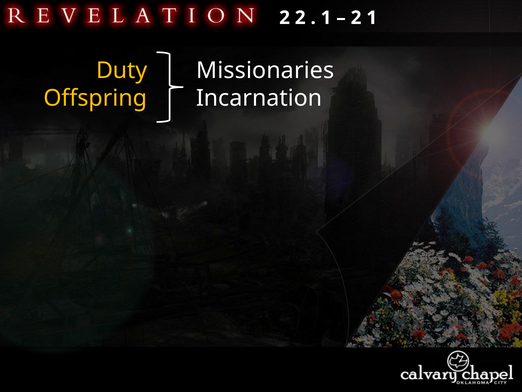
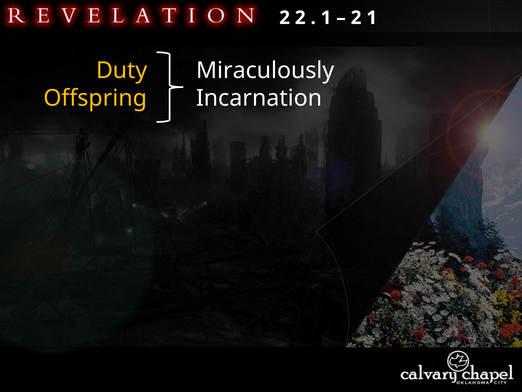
Missionaries: Missionaries -> Miraculously
